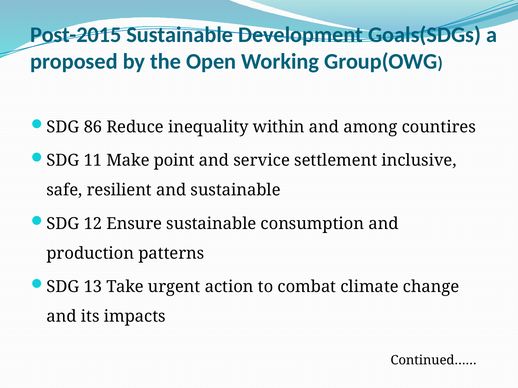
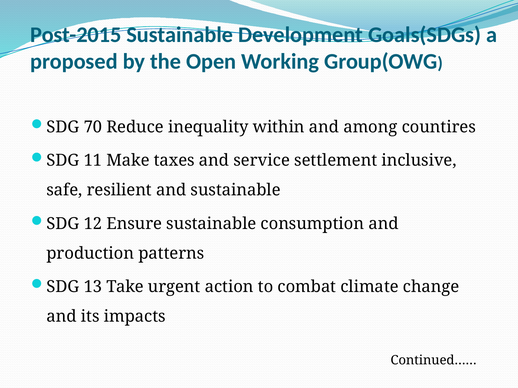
86: 86 -> 70
point: point -> taxes
